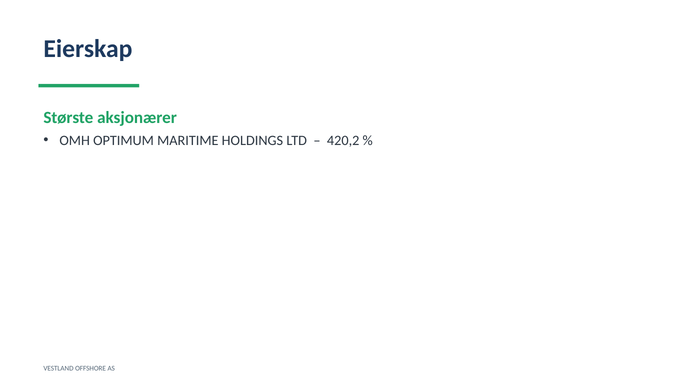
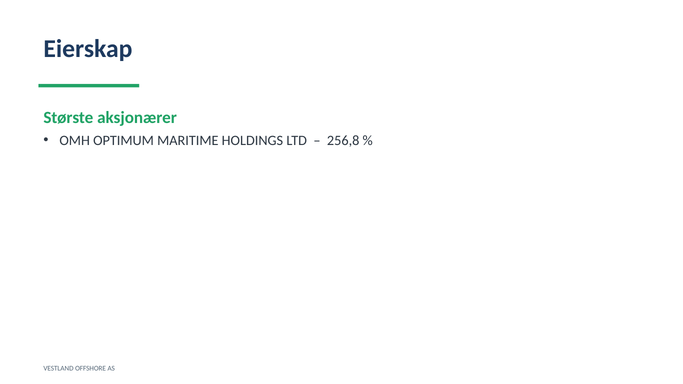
420,2: 420,2 -> 256,8
